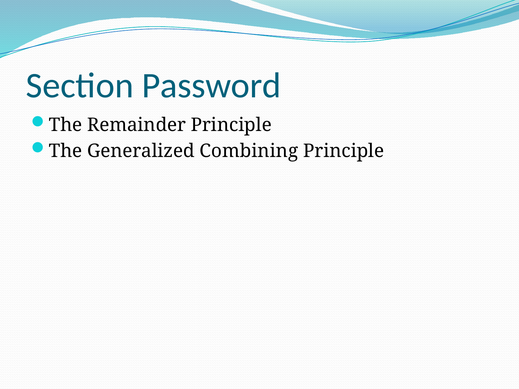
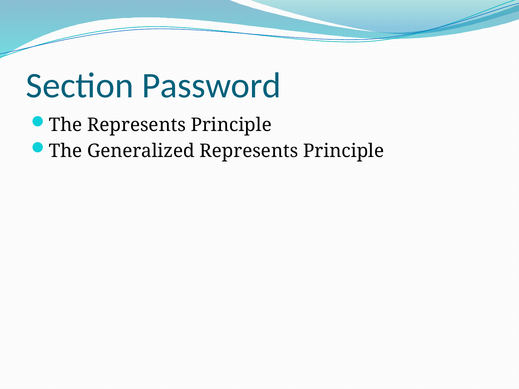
The Remainder: Remainder -> Represents
Generalized Combining: Combining -> Represents
